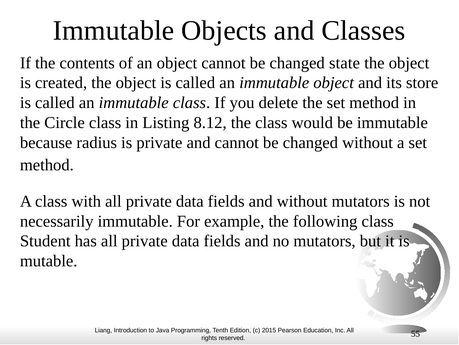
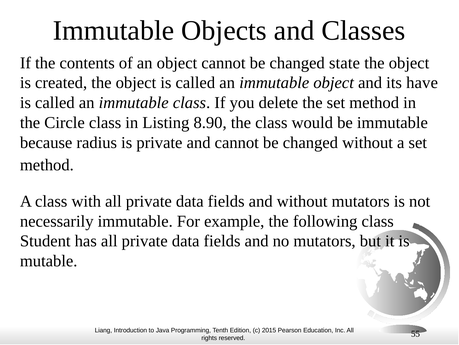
store: store -> have
8.12: 8.12 -> 8.90
